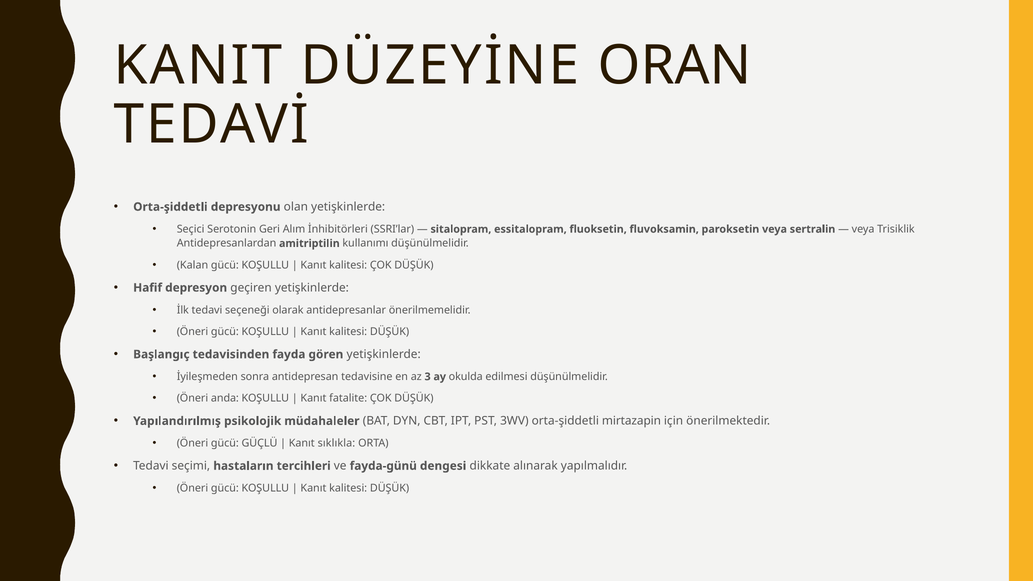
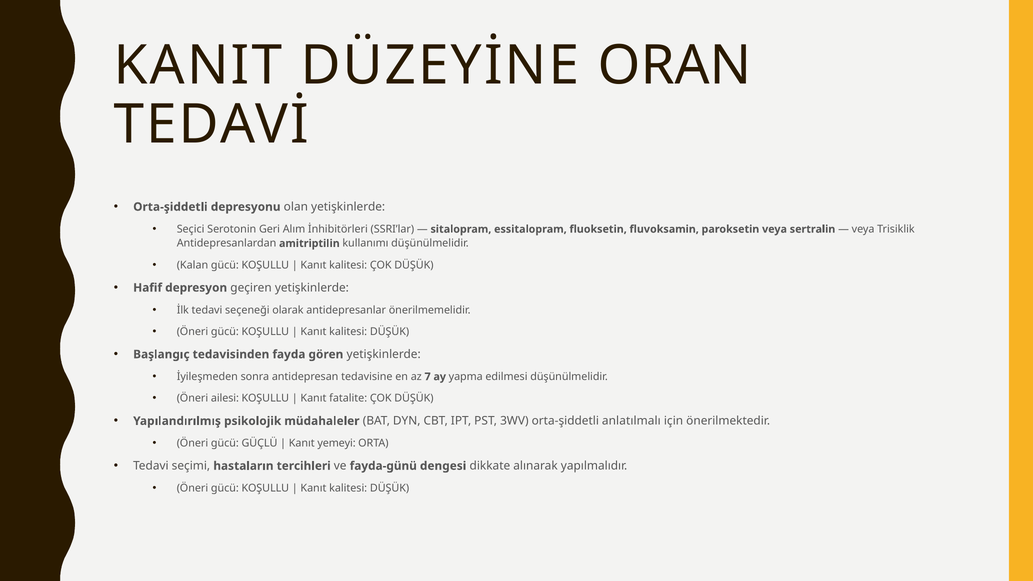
3: 3 -> 7
okulda: okulda -> yapma
anda: anda -> ailesi
mirtazapin: mirtazapin -> anlatılmalı
sıklıkla: sıklıkla -> yemeyi
